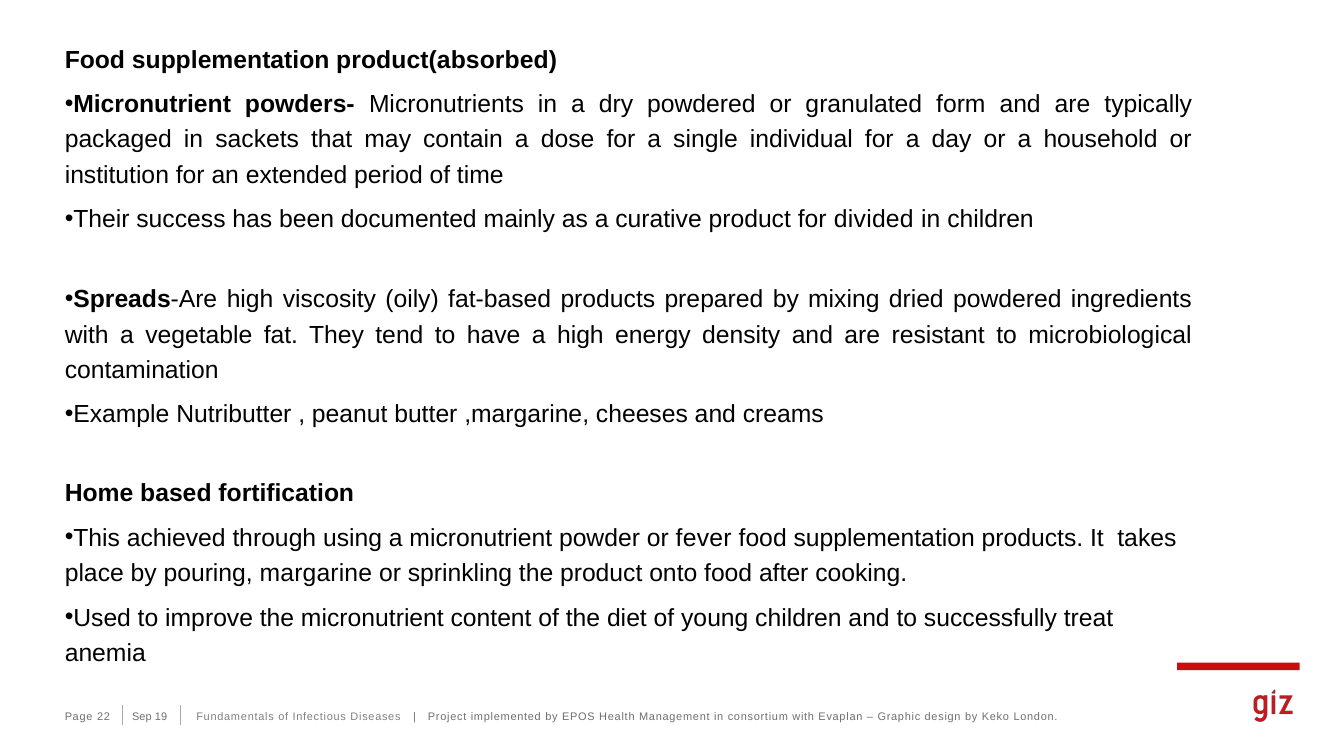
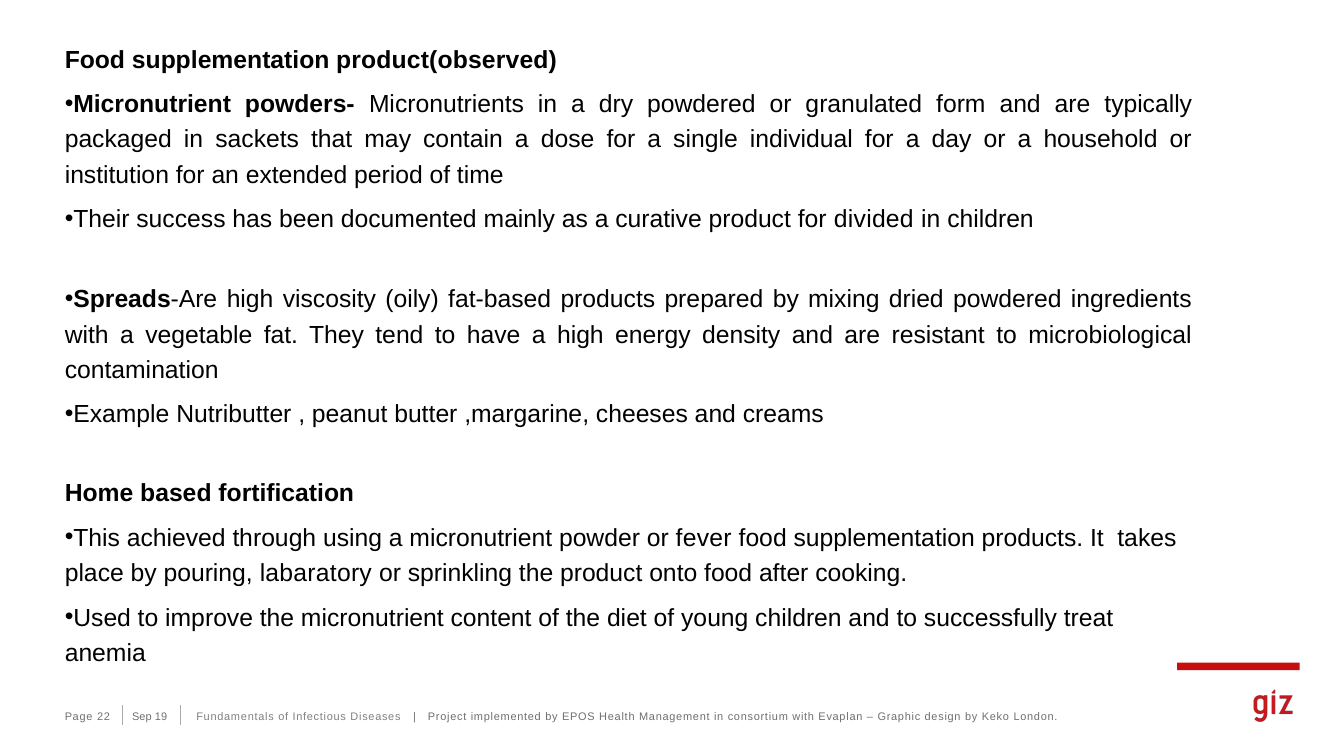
product(absorbed: product(absorbed -> product(observed
margarine: margarine -> labaratory
